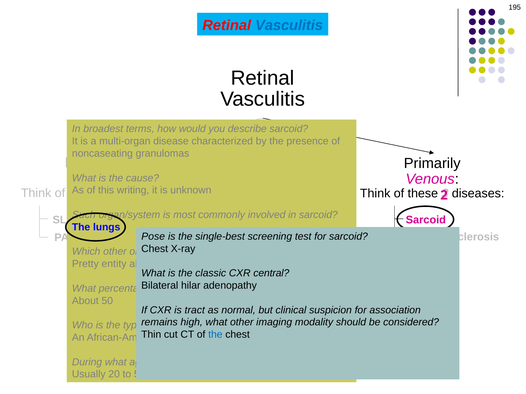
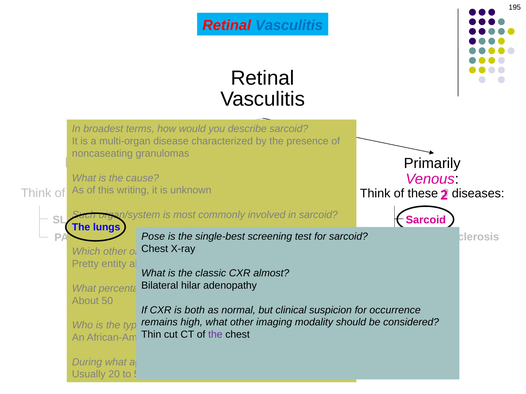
central: central -> almost
is tract: tract -> both
association: association -> occurrence
the at (215, 335) colour: blue -> purple
